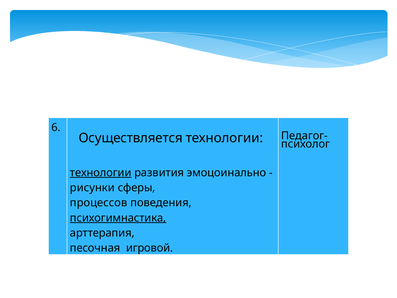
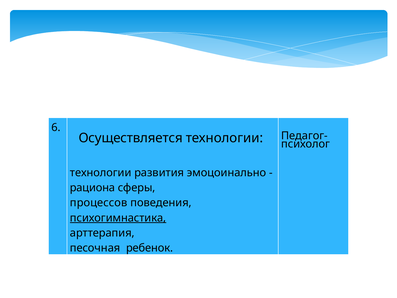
технологии at (101, 172) underline: present -> none
рисунки: рисунки -> рациона
игровой: игровой -> ребенок
